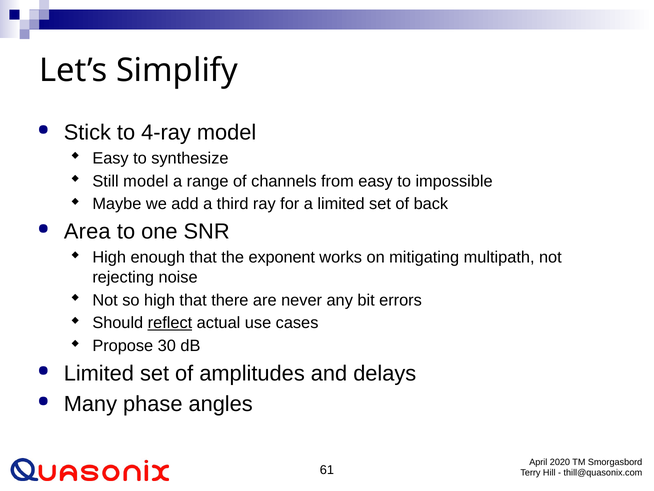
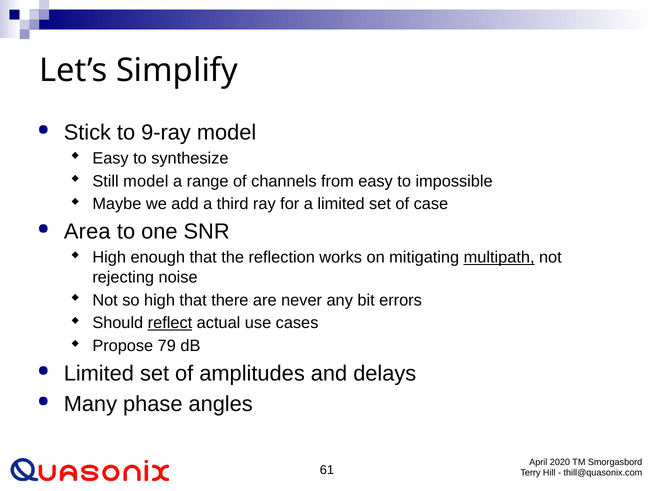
4-ray: 4-ray -> 9-ray
back: back -> case
exponent: exponent -> reflection
multipath underline: none -> present
30: 30 -> 79
